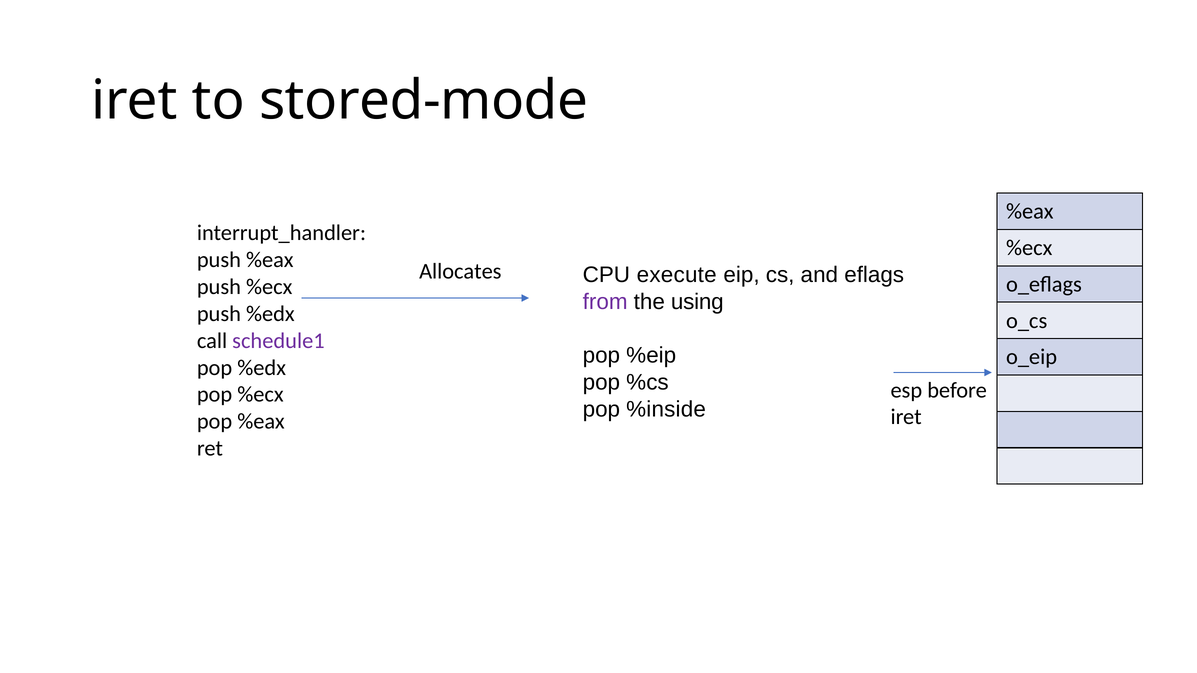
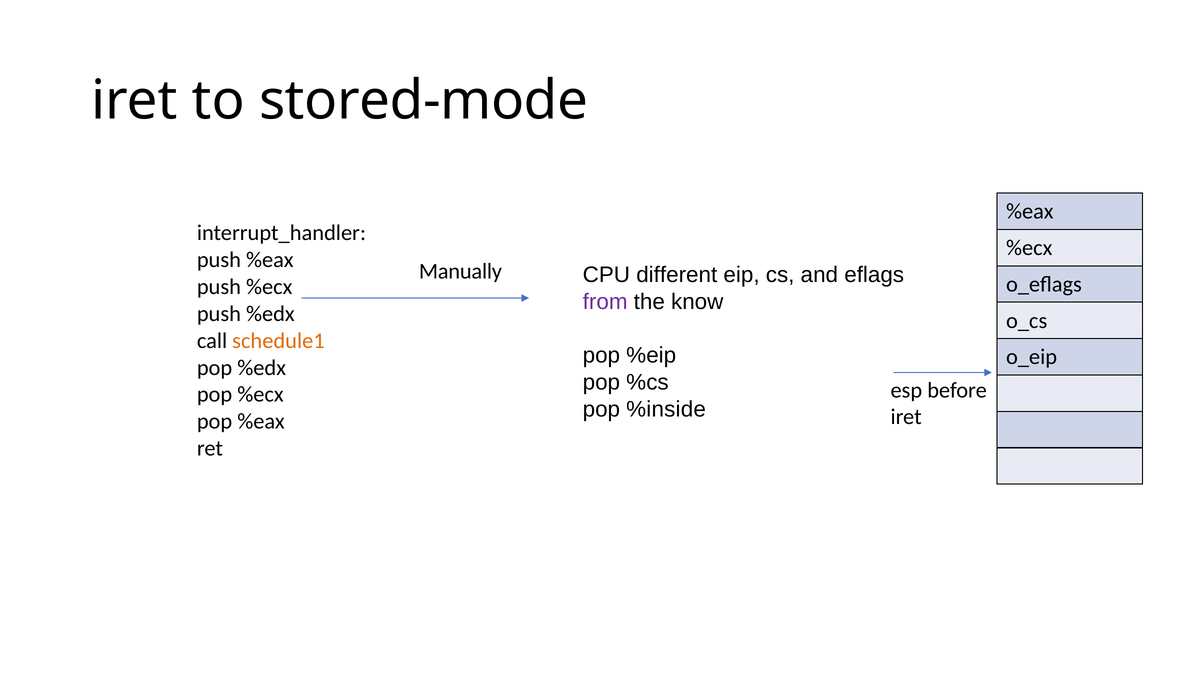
Allocates: Allocates -> Manually
execute: execute -> different
using: using -> know
schedule1 colour: purple -> orange
